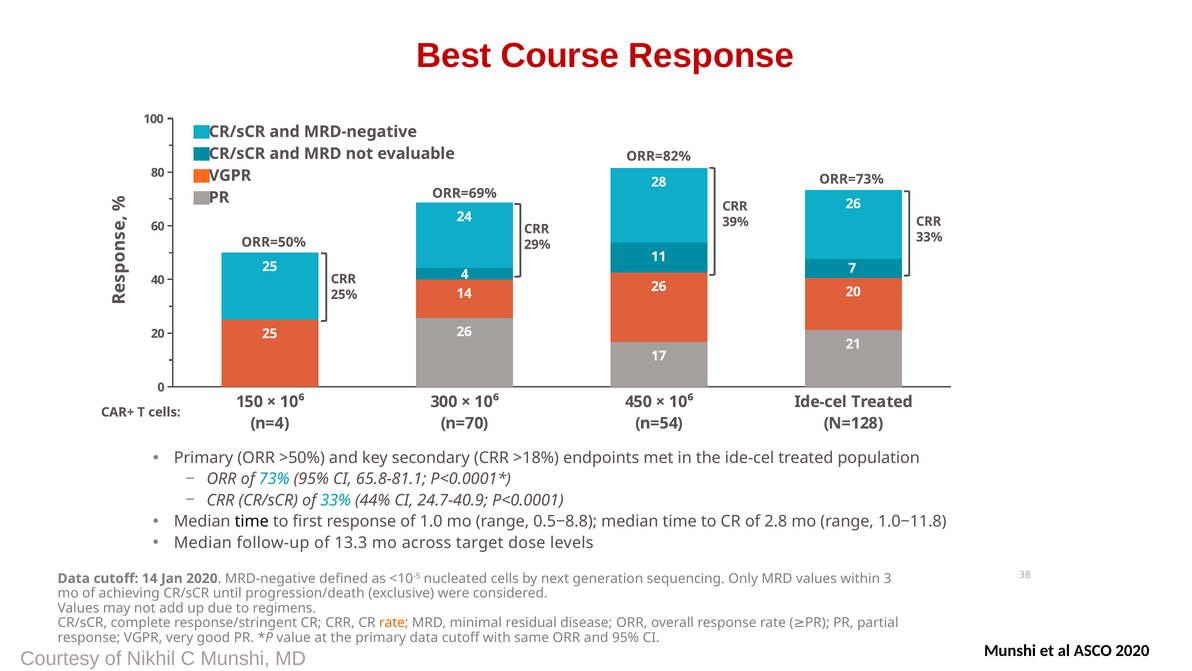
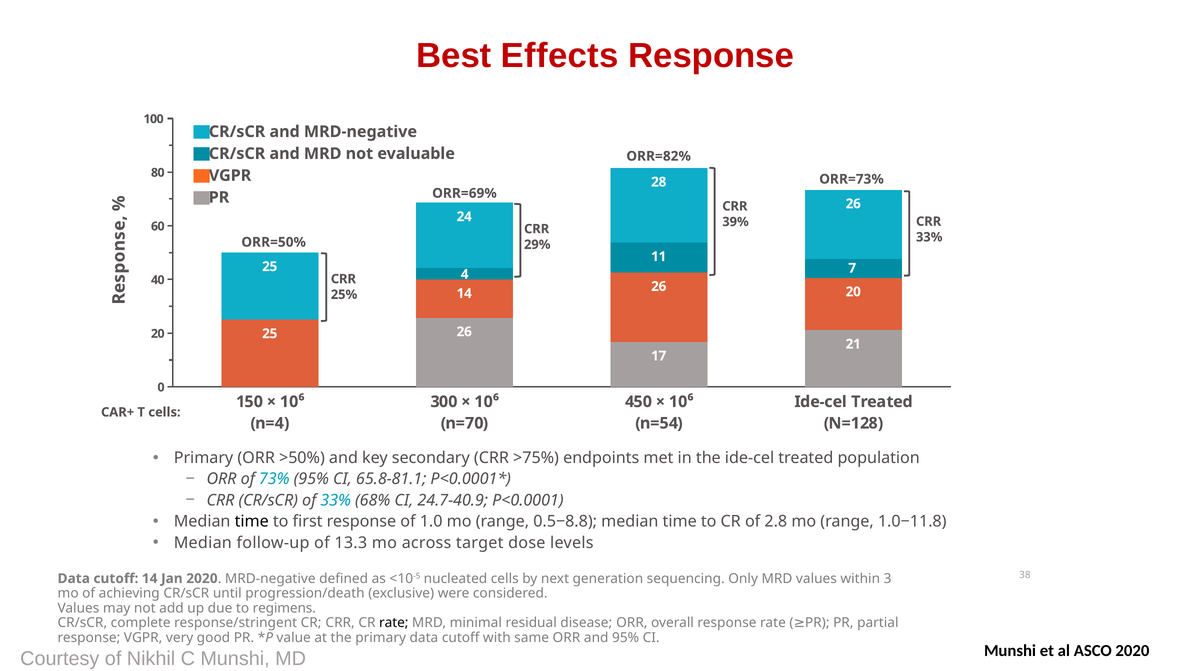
Course: Course -> Effects
>18%: >18% -> >75%
44%: 44% -> 68%
rate at (394, 622) colour: orange -> black
